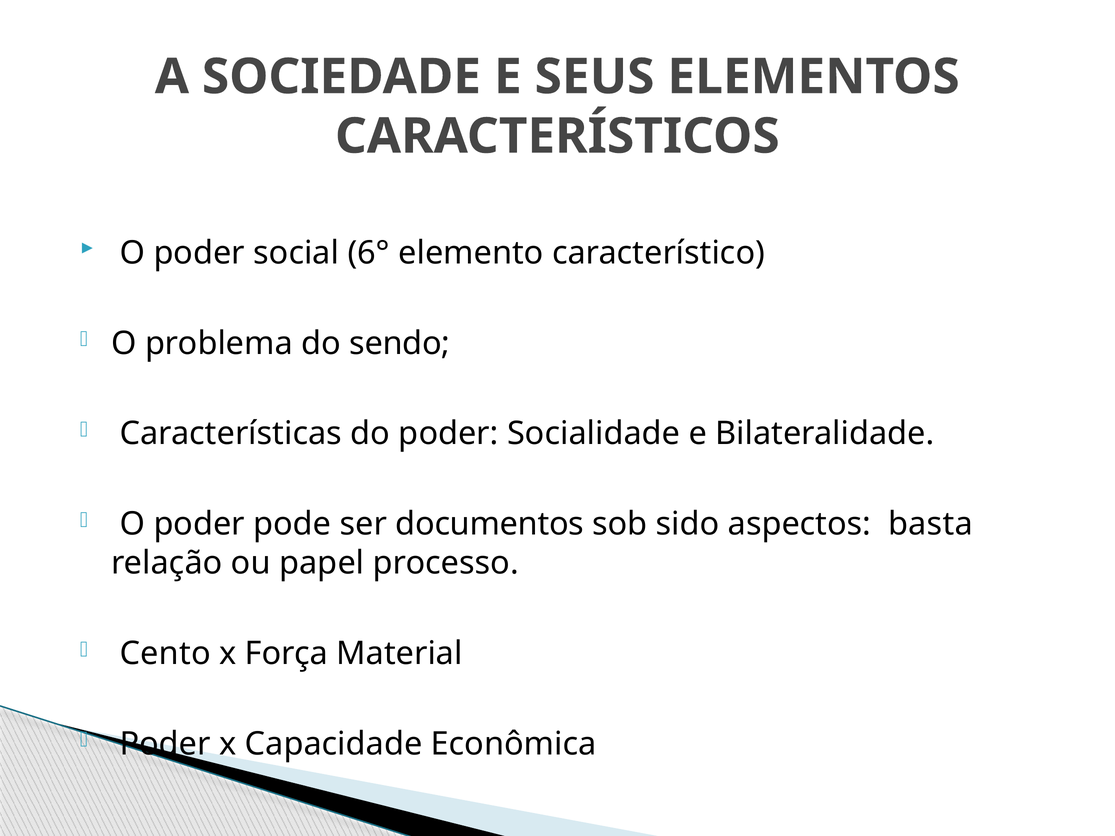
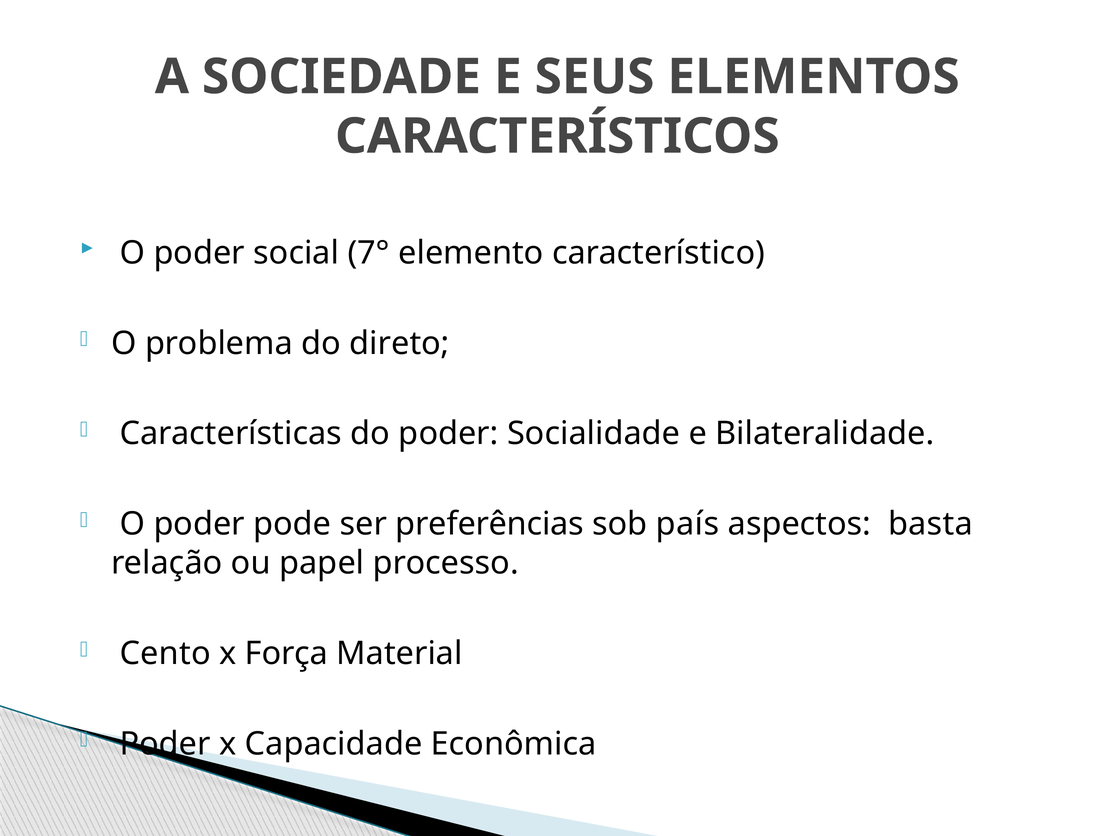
6°: 6° -> 7°
sendo: sendo -> direto
documentos: documentos -> preferências
sido: sido -> país
